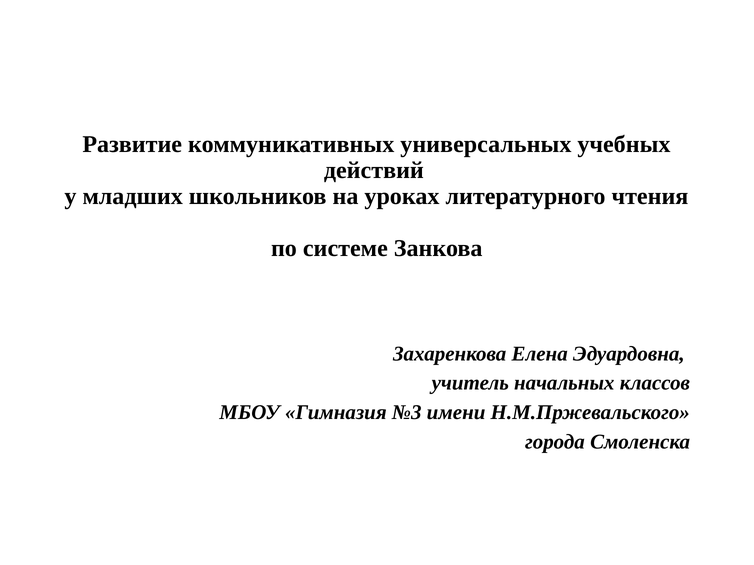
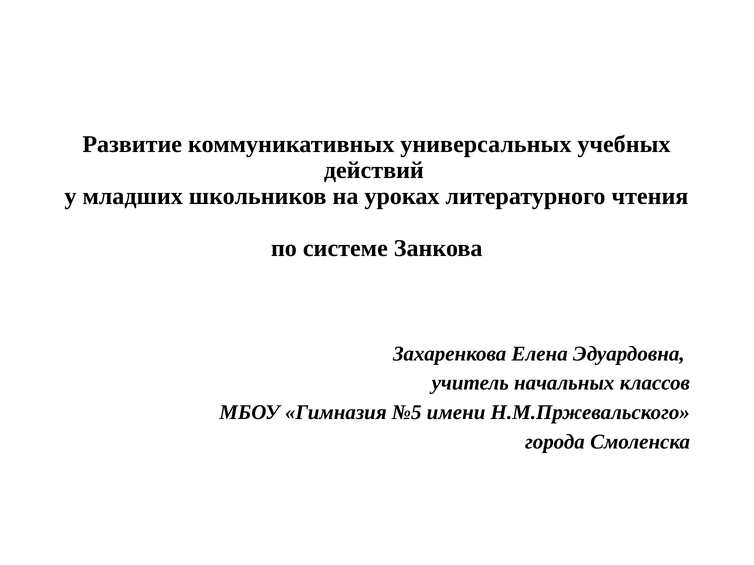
№3: №3 -> №5
